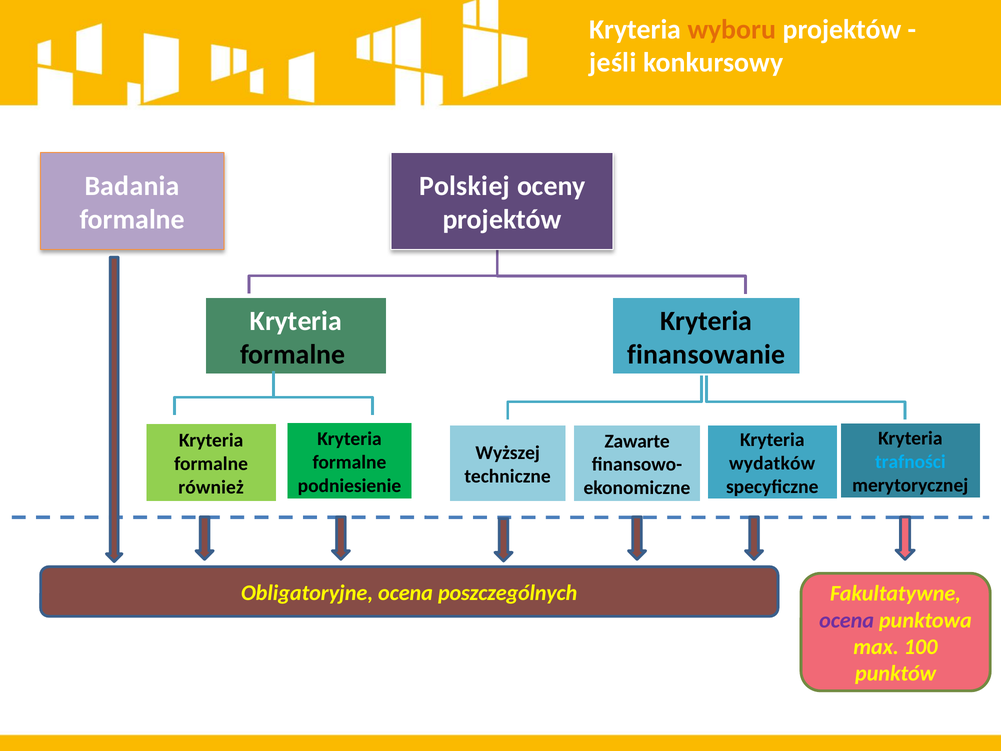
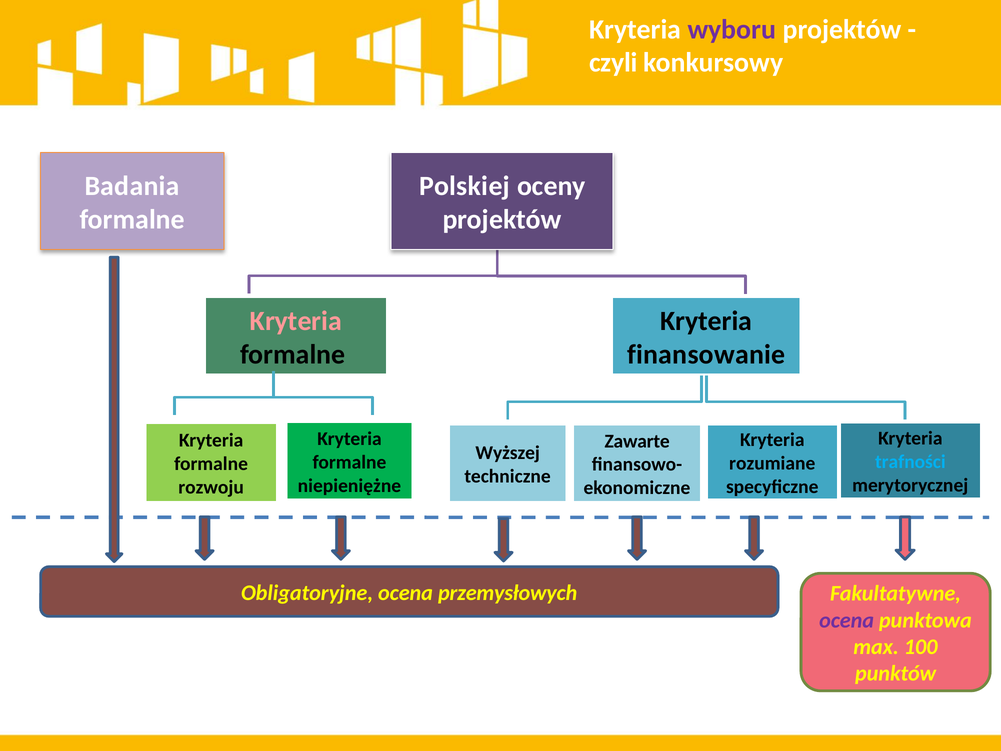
wyboru colour: orange -> purple
jeśli: jeśli -> czyli
Kryteria at (296, 321) colour: white -> pink
wydatków: wydatków -> rozumiane
podniesienie: podniesienie -> niepieniężne
również: również -> rozwoju
poszczególnych: poszczególnych -> przemysłowych
